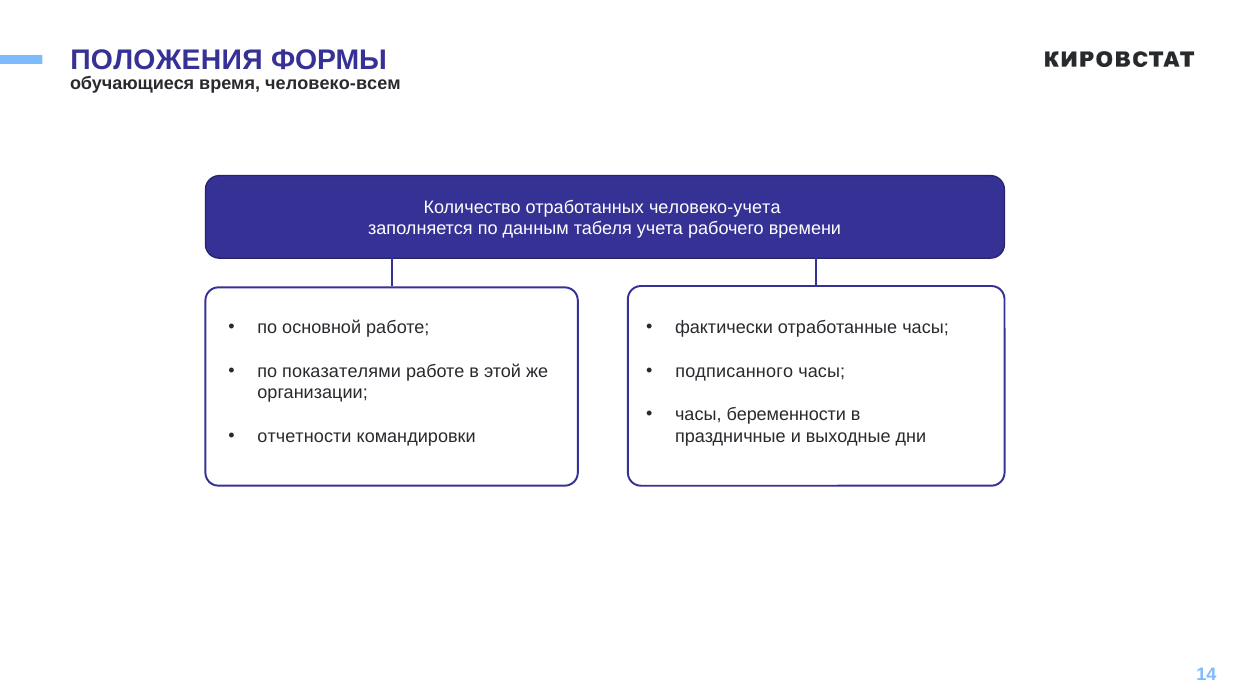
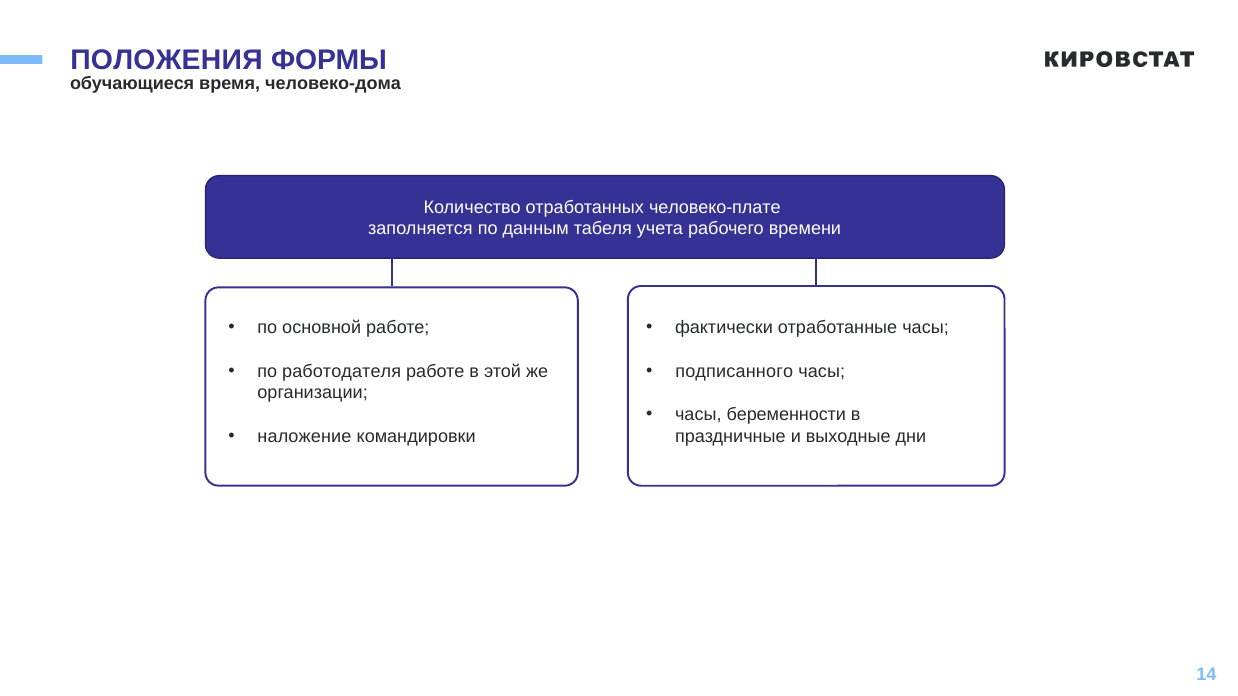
человеко-всем: человеко-всем -> человеко-дома
человеко-учета: человеко-учета -> человеко-плате
показателями: показателями -> работодателя
отчетности: отчетности -> наложение
